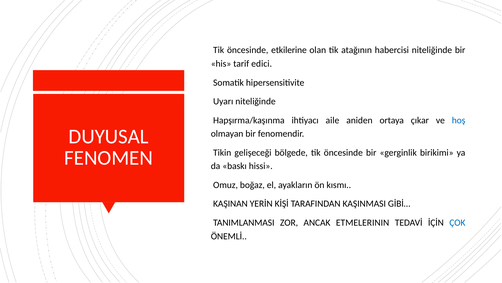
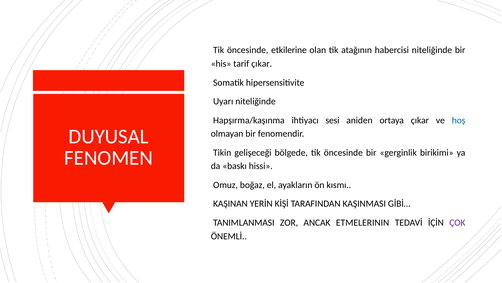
tarif edici: edici -> çıkar
aile: aile -> sesi
ÇOK colour: blue -> purple
